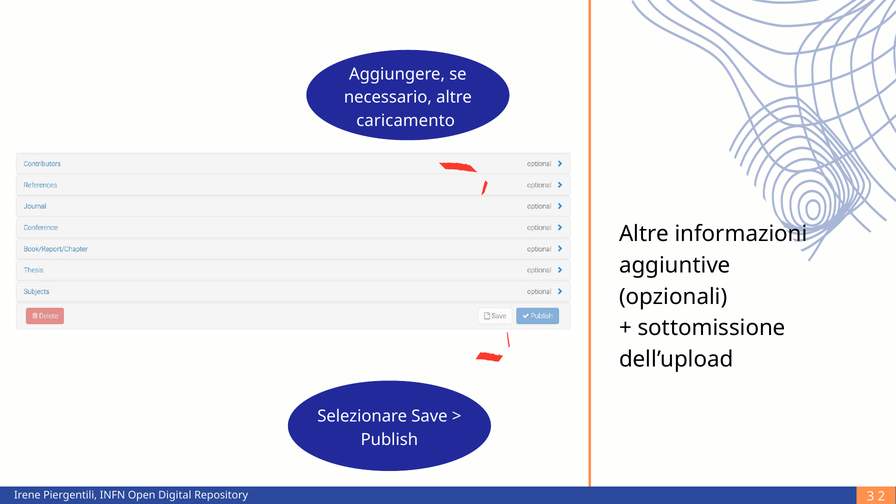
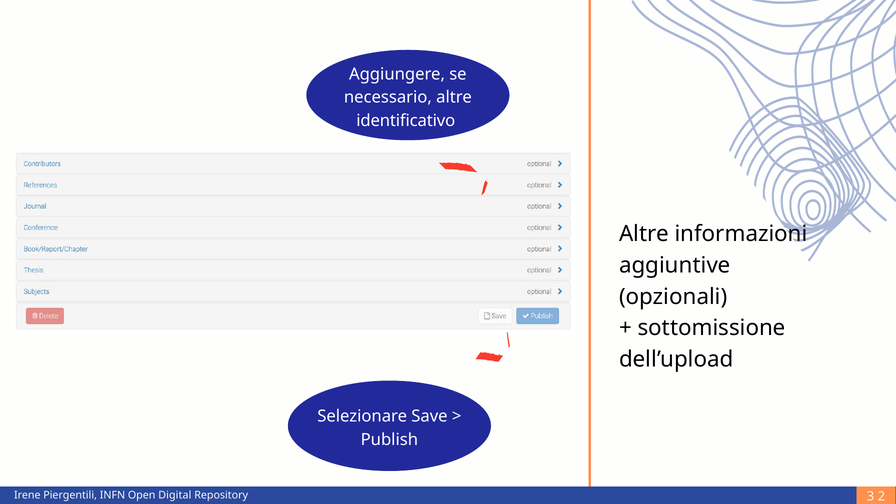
caricamento: caricamento -> identificativo
